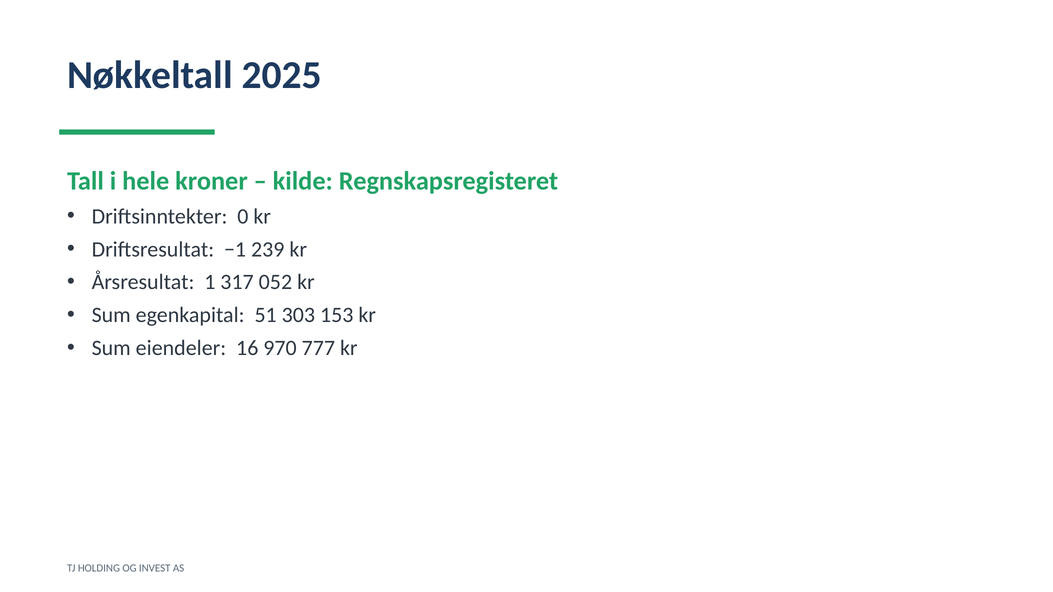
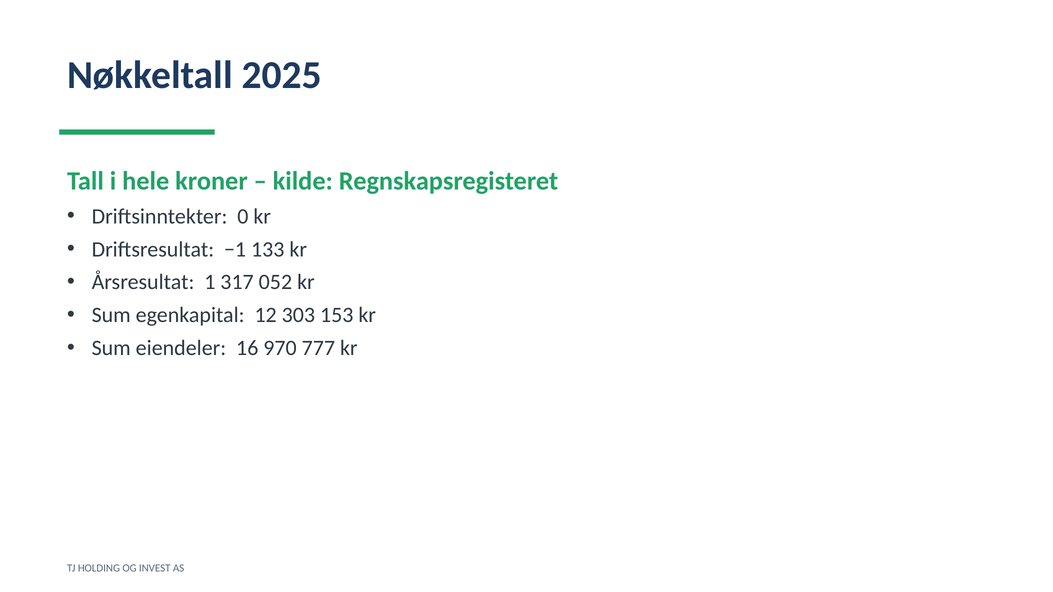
239: 239 -> 133
51: 51 -> 12
